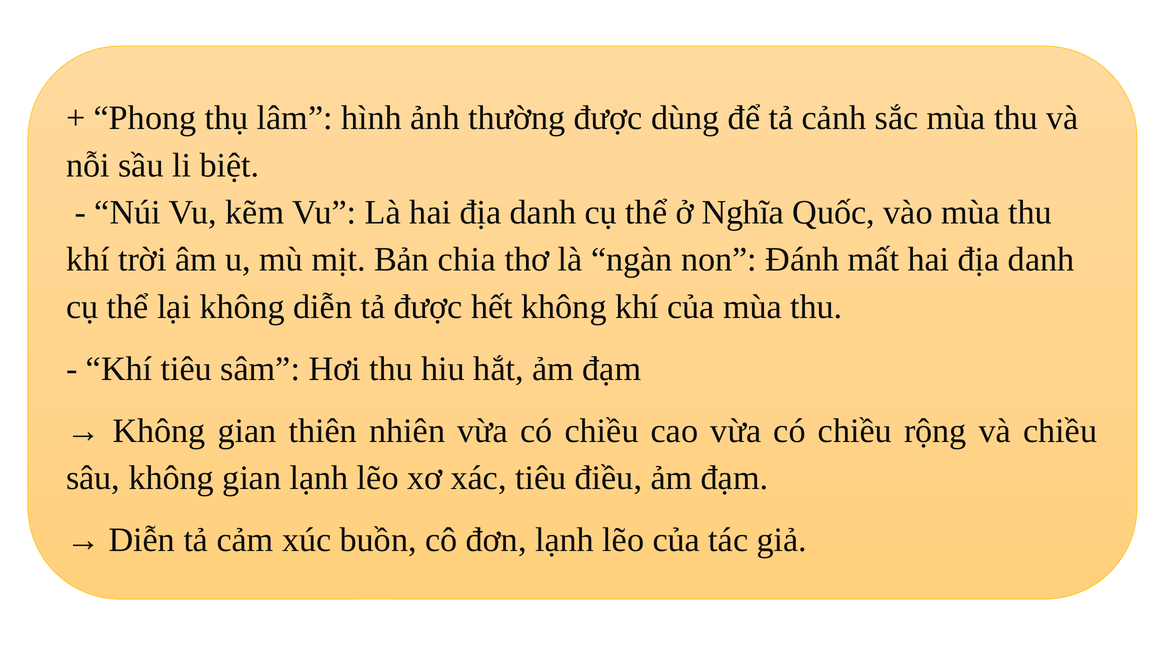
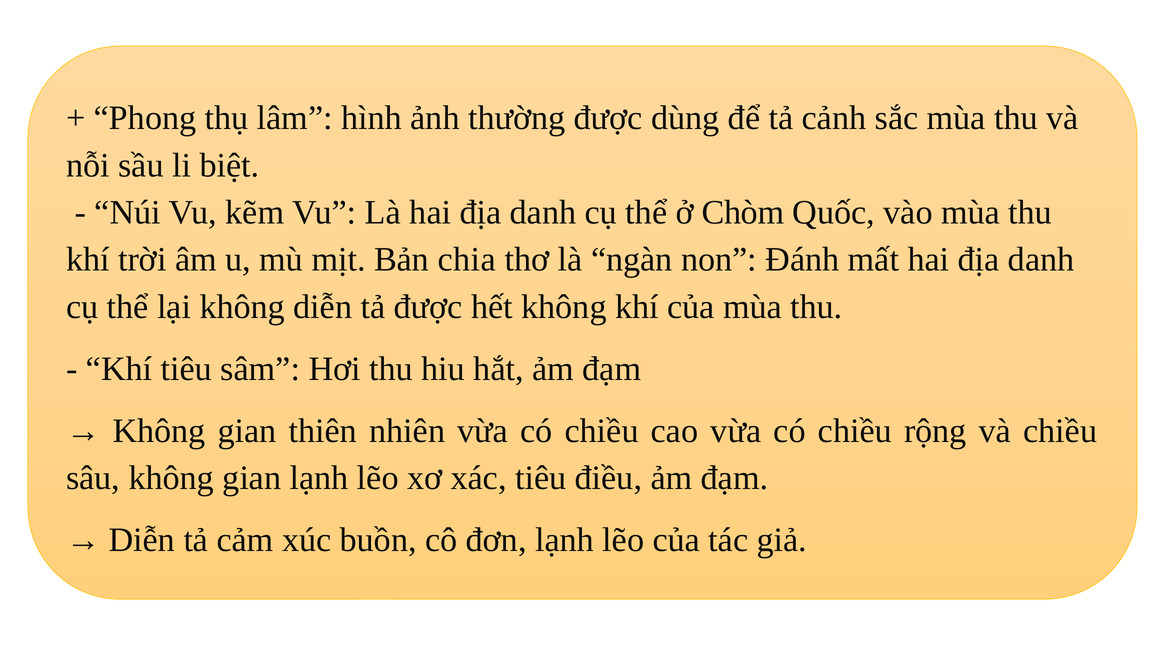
Nghĩa: Nghĩa -> Chòm
